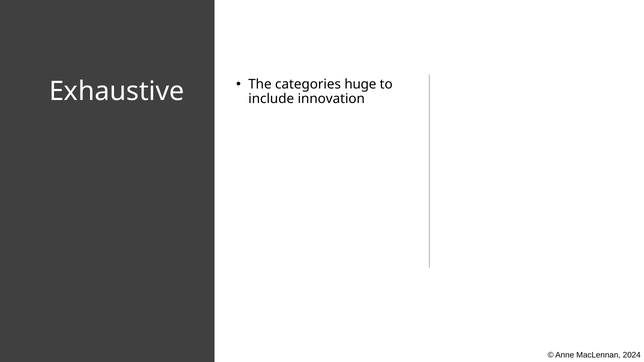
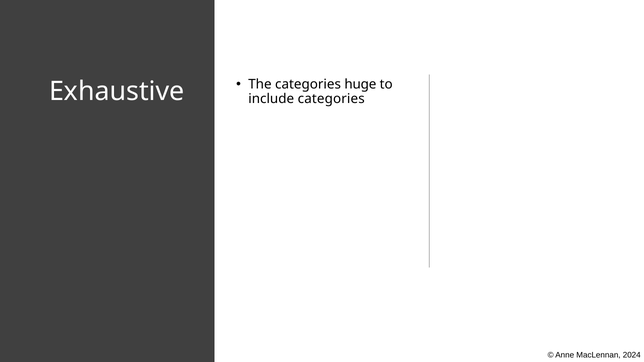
include innovation: innovation -> categories
